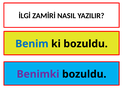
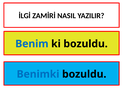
Benimki colour: purple -> blue
